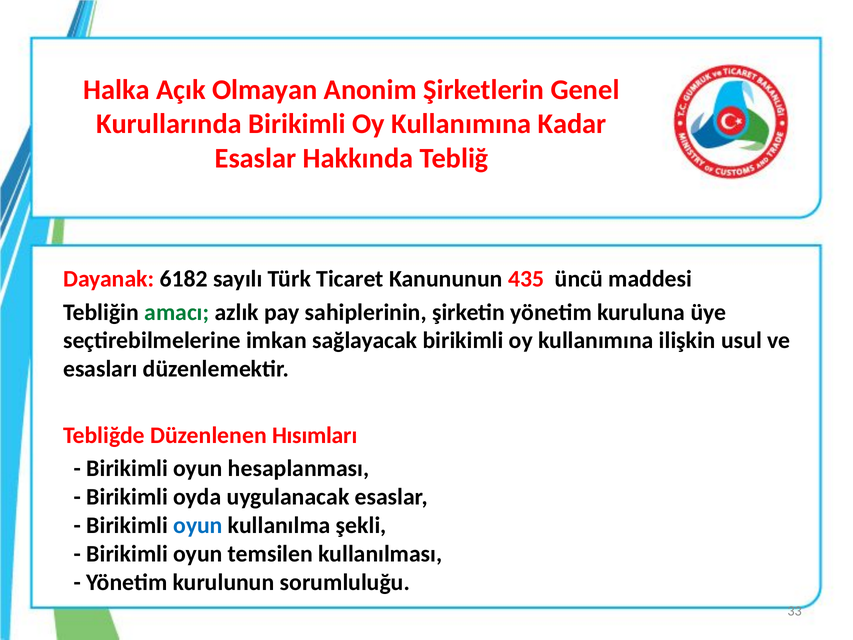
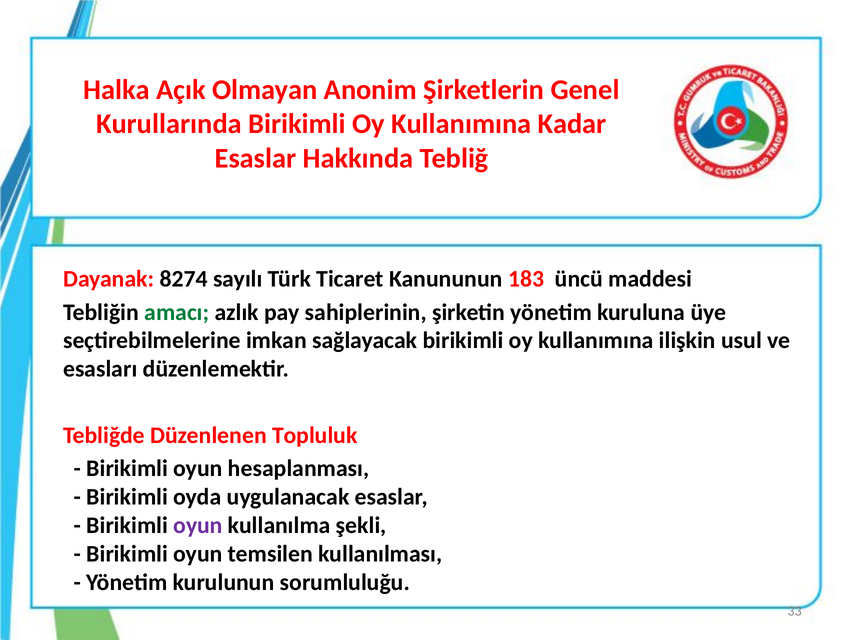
6182: 6182 -> 8274
435: 435 -> 183
Hısımları: Hısımları -> Topluluk
oyun at (198, 525) colour: blue -> purple
